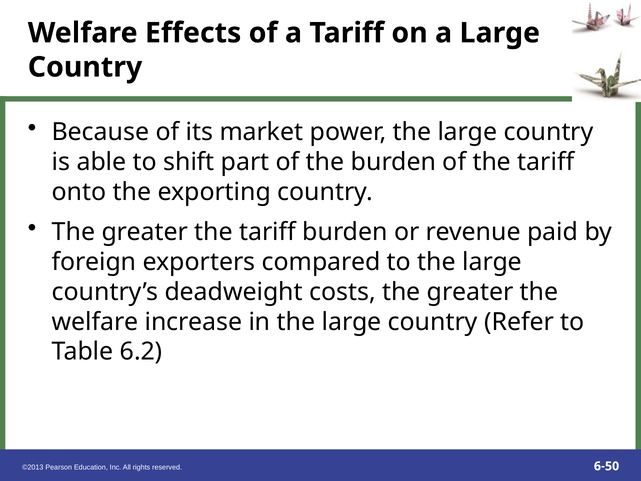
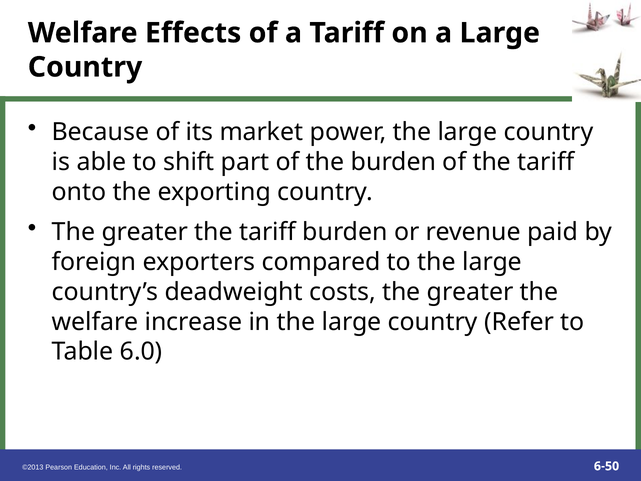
6.2: 6.2 -> 6.0
